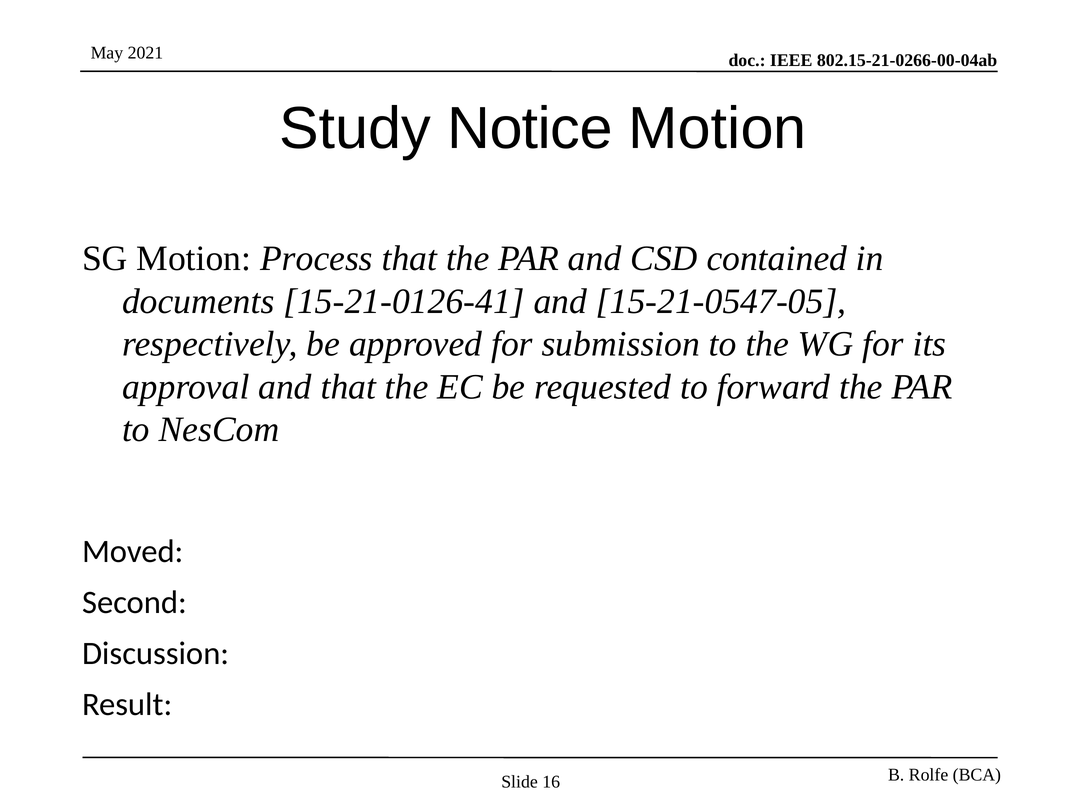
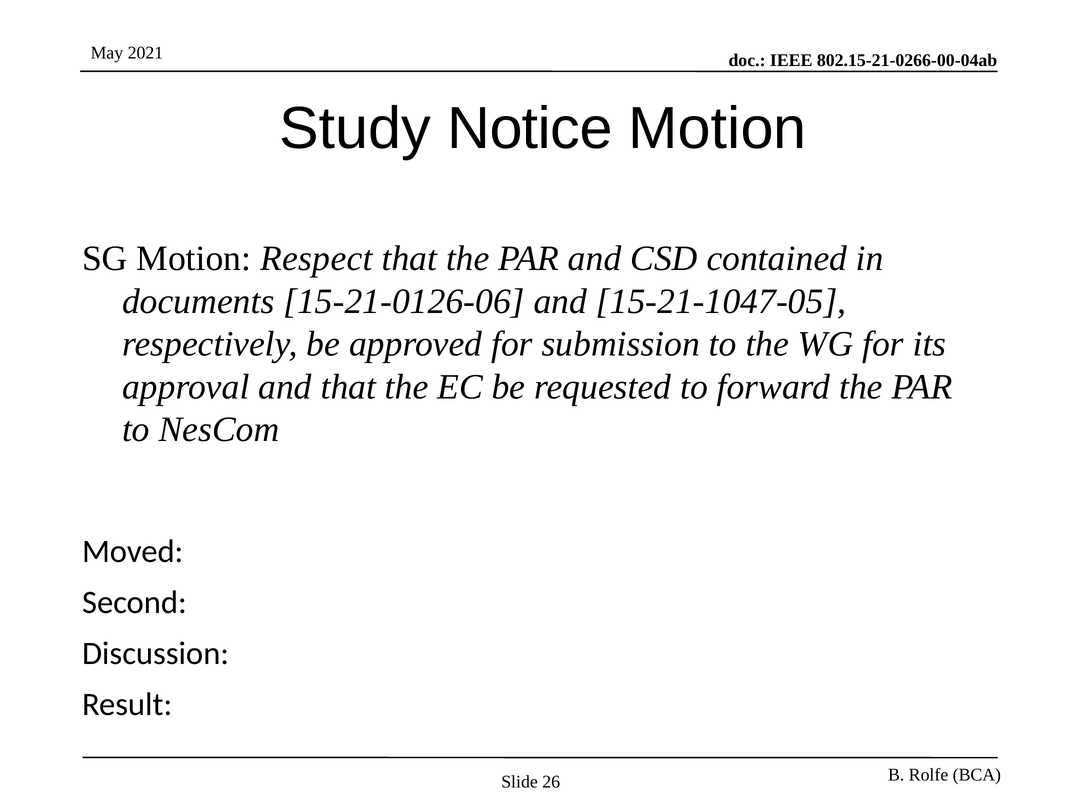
Process: Process -> Respect
15-21-0126-41: 15-21-0126-41 -> 15-21-0126-06
15-21-0547-05: 15-21-0547-05 -> 15-21-1047-05
16: 16 -> 26
